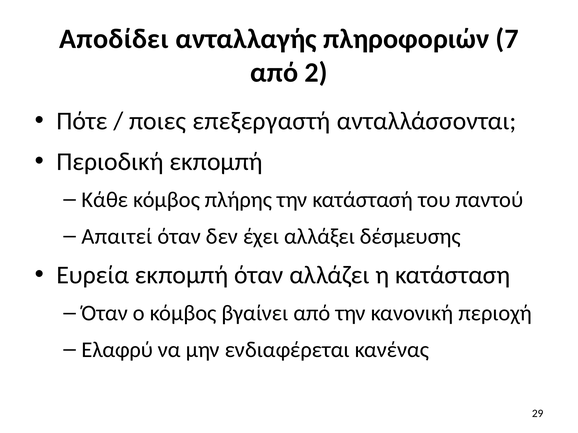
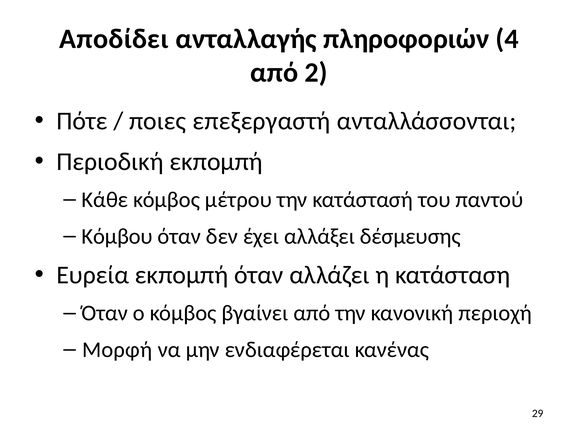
7: 7 -> 4
πλήρης: πλήρης -> μέτρου
Απαιτεί: Απαιτεί -> Κόμβου
Ελαφρύ: Ελαφρύ -> Μορφή
